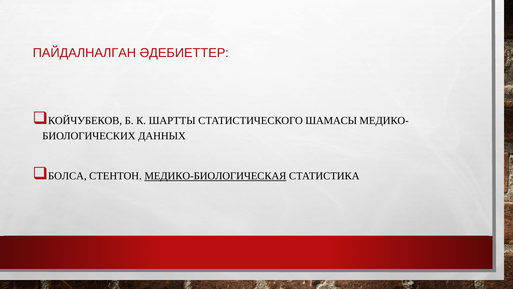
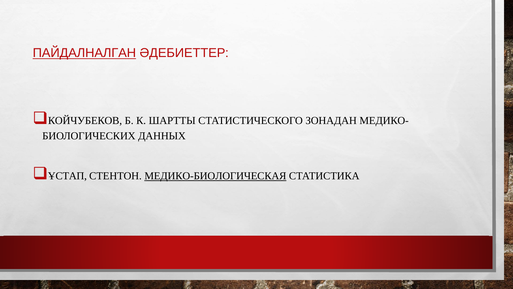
ПАЙДАЛНАЛГАН underline: none -> present
ШАМАСЫ: ШАМАСЫ -> ЗОНАДАН
БОЛСА: БОЛСА -> ҰСТАП
